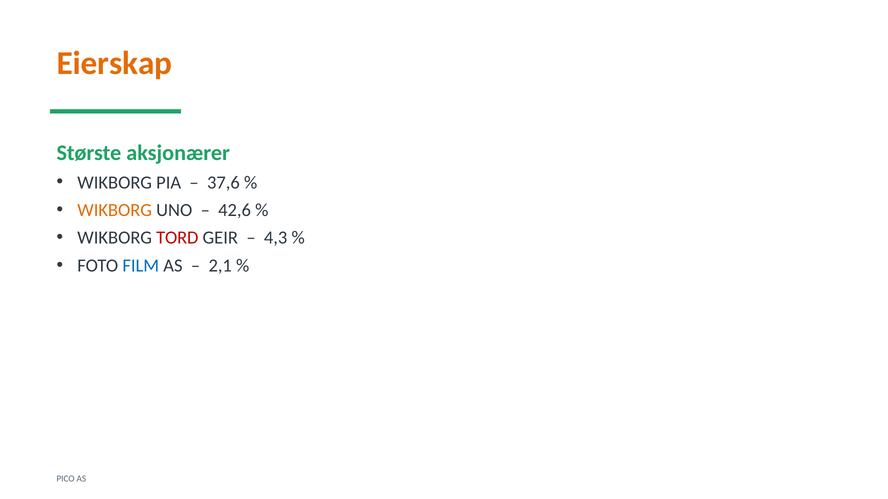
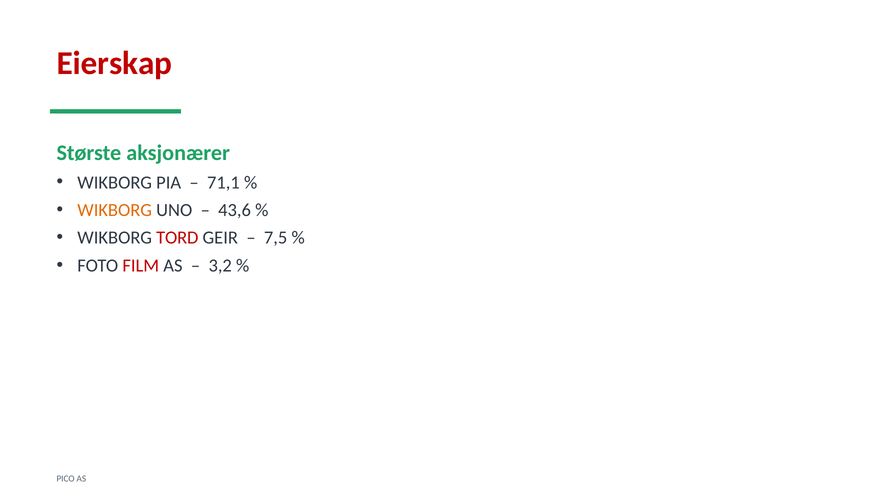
Eierskap colour: orange -> red
37,6: 37,6 -> 71,1
42,6: 42,6 -> 43,6
4,3: 4,3 -> 7,5
FILM colour: blue -> red
2,1: 2,1 -> 3,2
